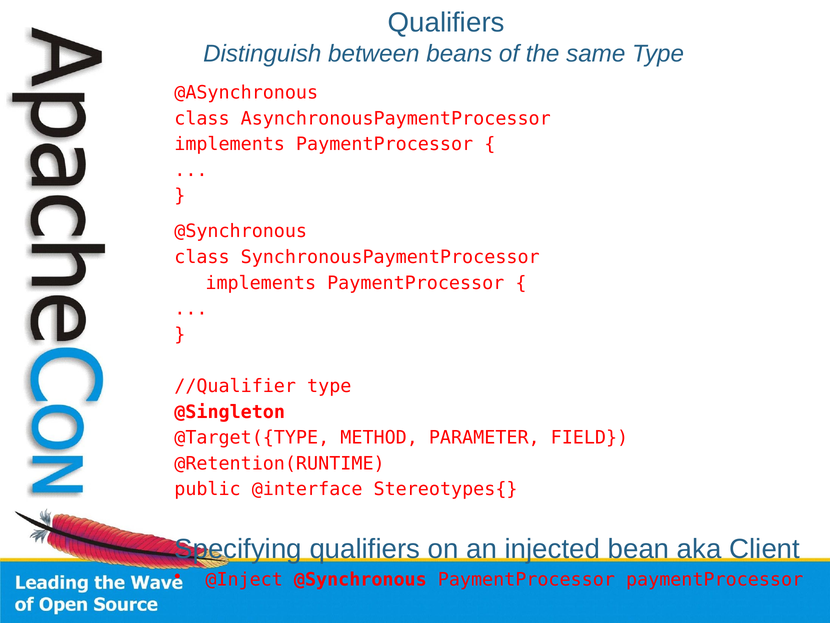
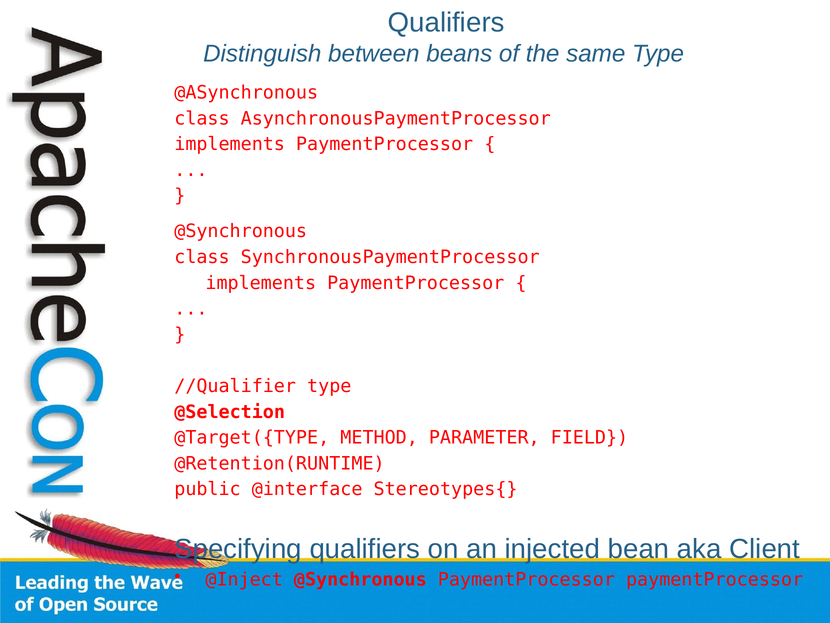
@Singleton: @Singleton -> @Selection
